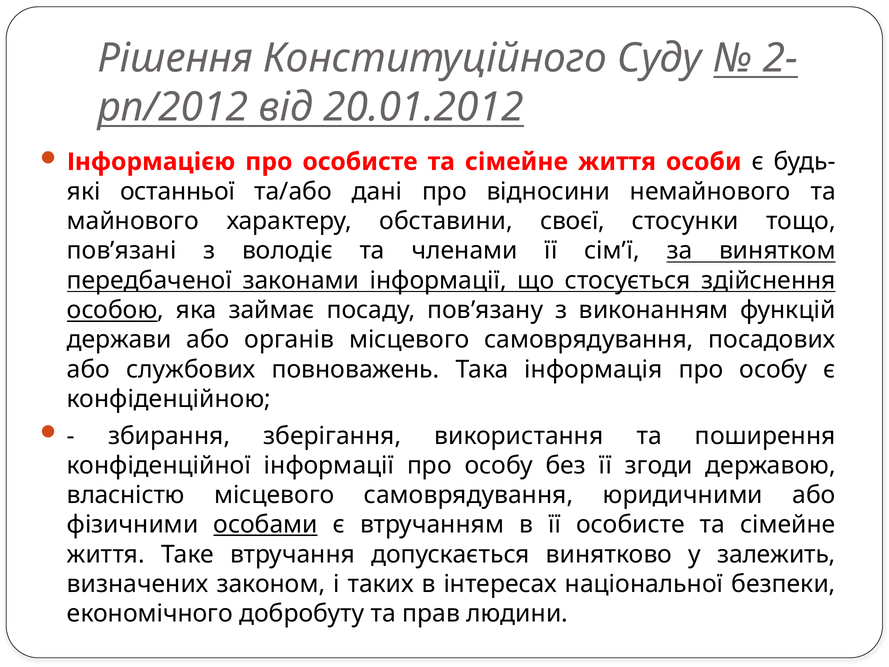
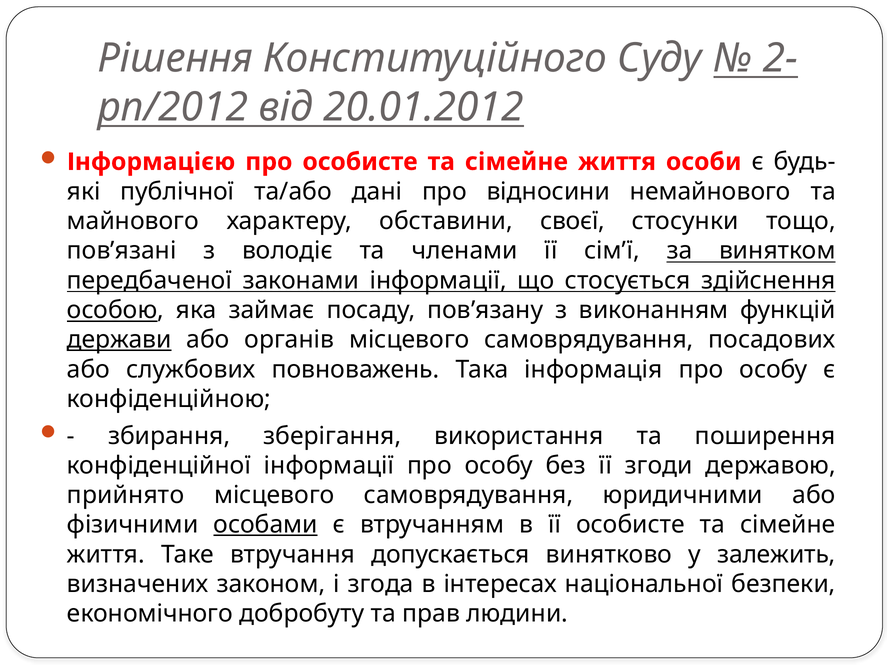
останньої: останньої -> публічної
держави underline: none -> present
власністю: власністю -> прийнято
таких: таких -> згода
